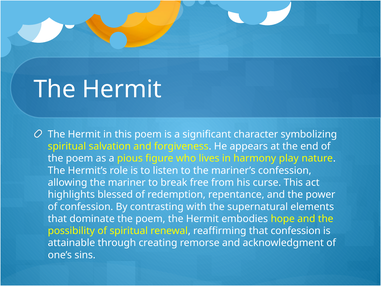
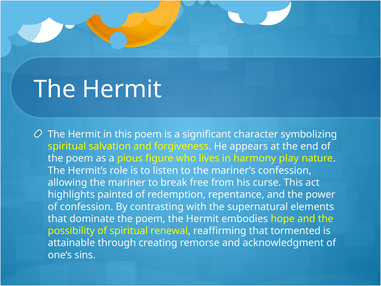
blessed: blessed -> painted
that confession: confession -> tormented
